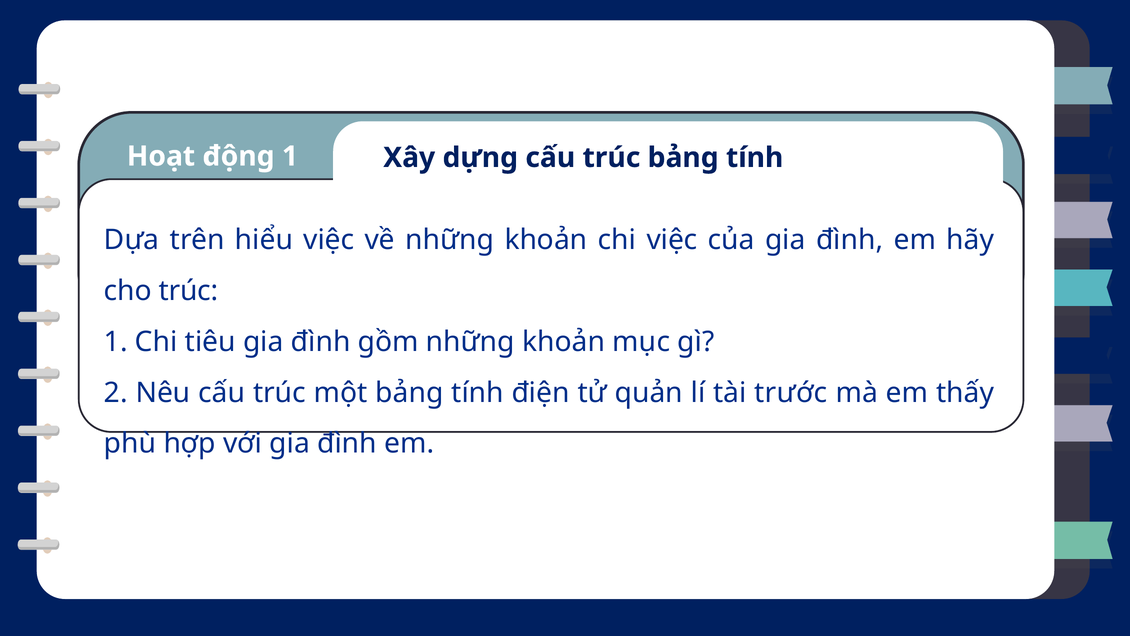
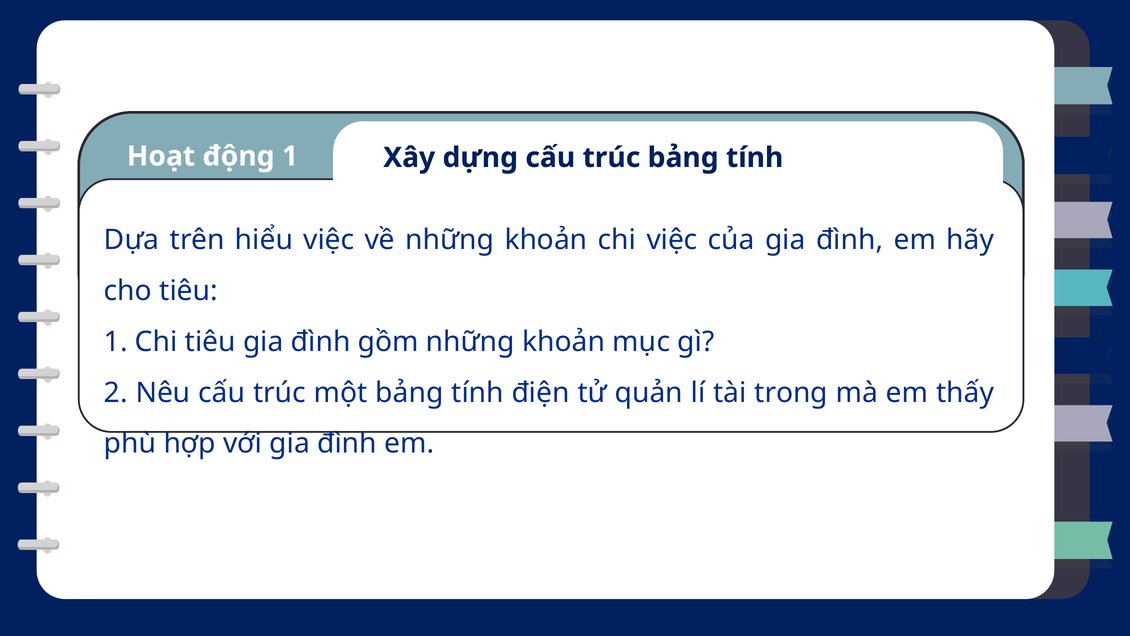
cho trúc: trúc -> tiêu
trước: trước -> trong
